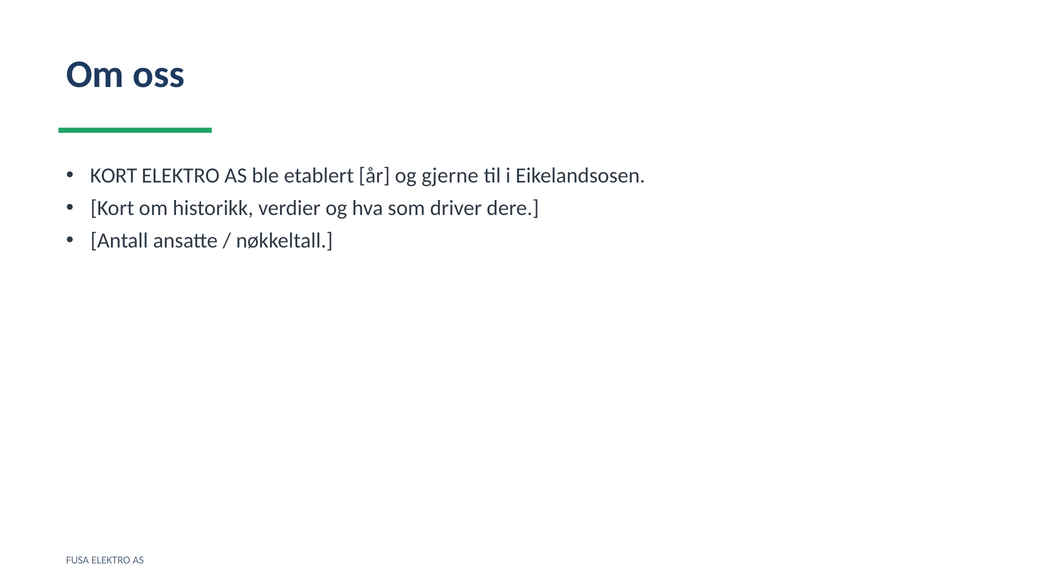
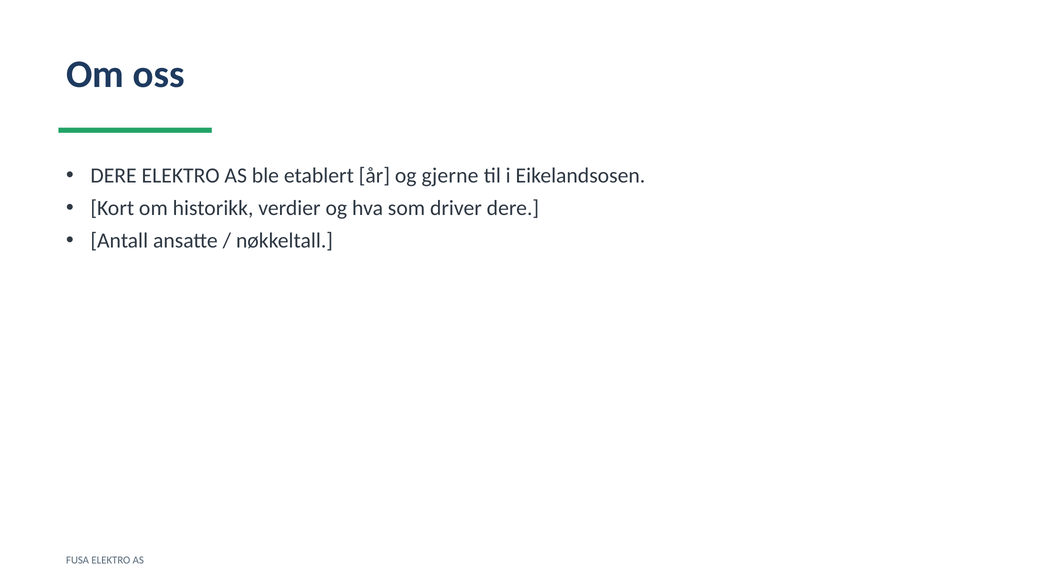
KORT at (114, 176): KORT -> DERE
